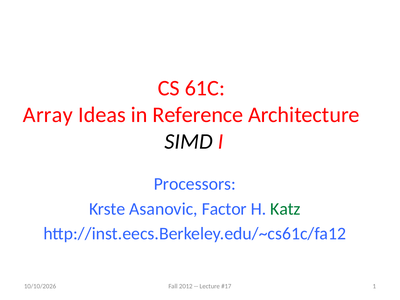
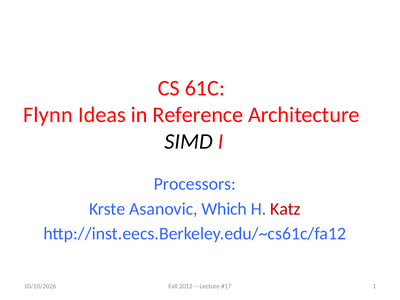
Array: Array -> Flynn
Factor: Factor -> Which
Katz colour: green -> red
